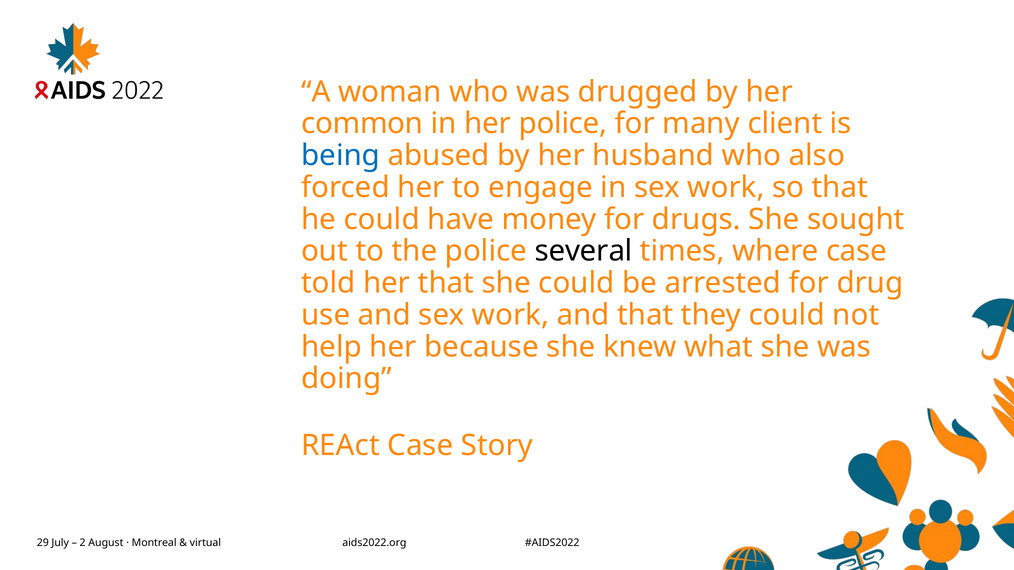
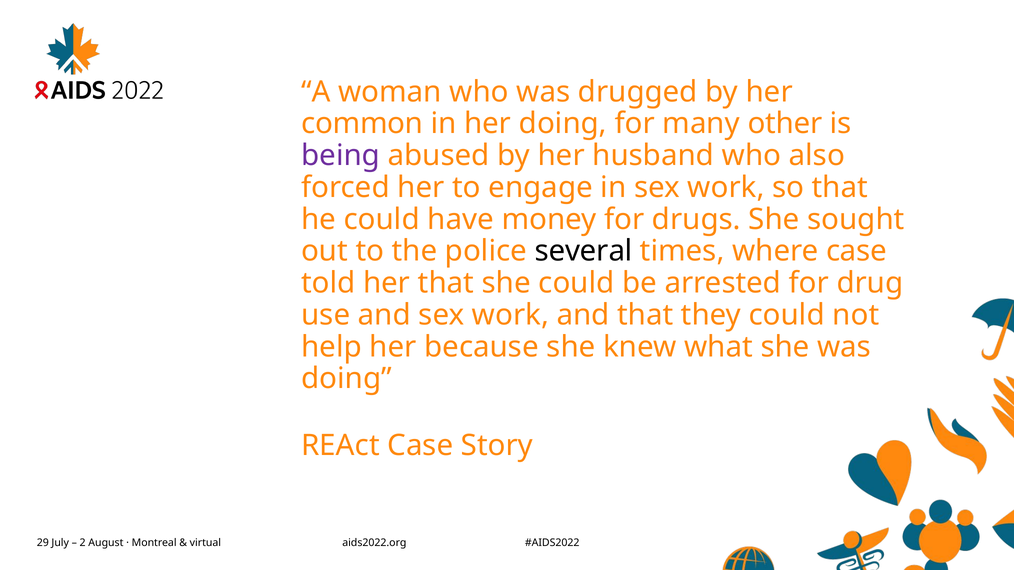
her police: police -> doing
client: client -> other
being colour: blue -> purple
